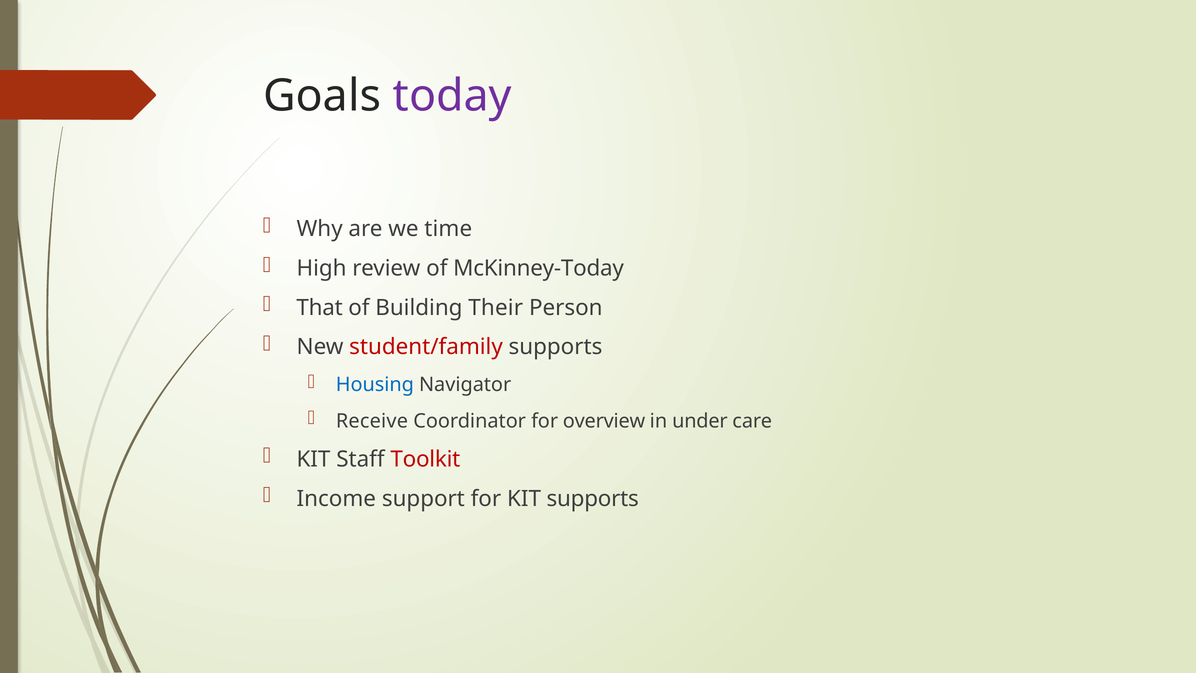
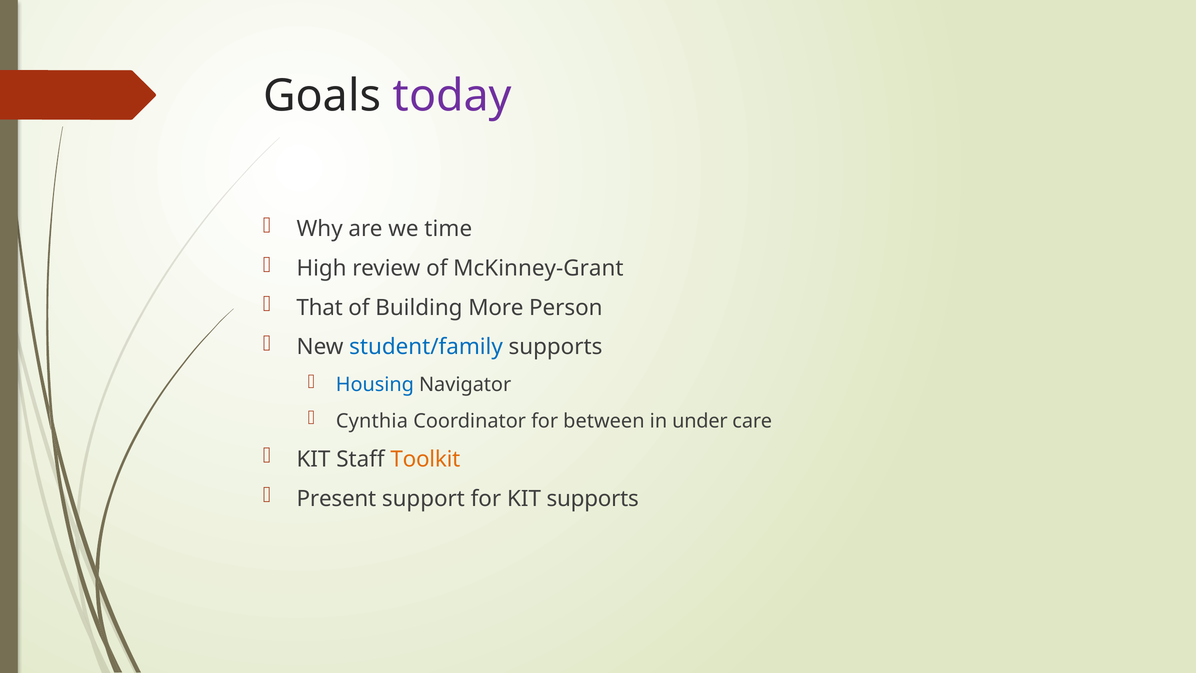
McKinney-Today: McKinney-Today -> McKinney-Grant
Their: Their -> More
student/family colour: red -> blue
Receive: Receive -> Cynthia
overview: overview -> between
Toolkit colour: red -> orange
Income: Income -> Present
